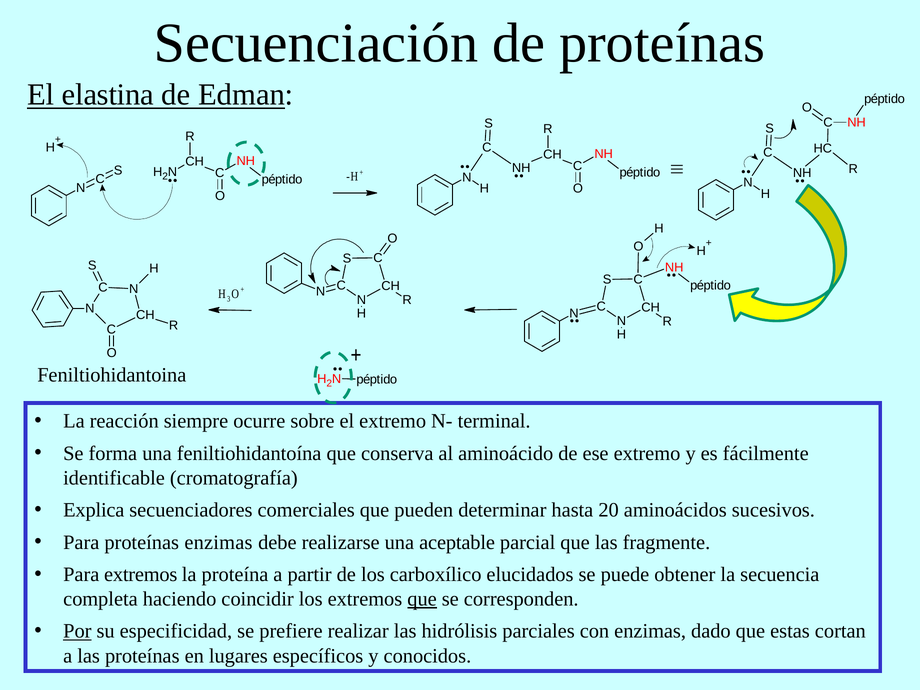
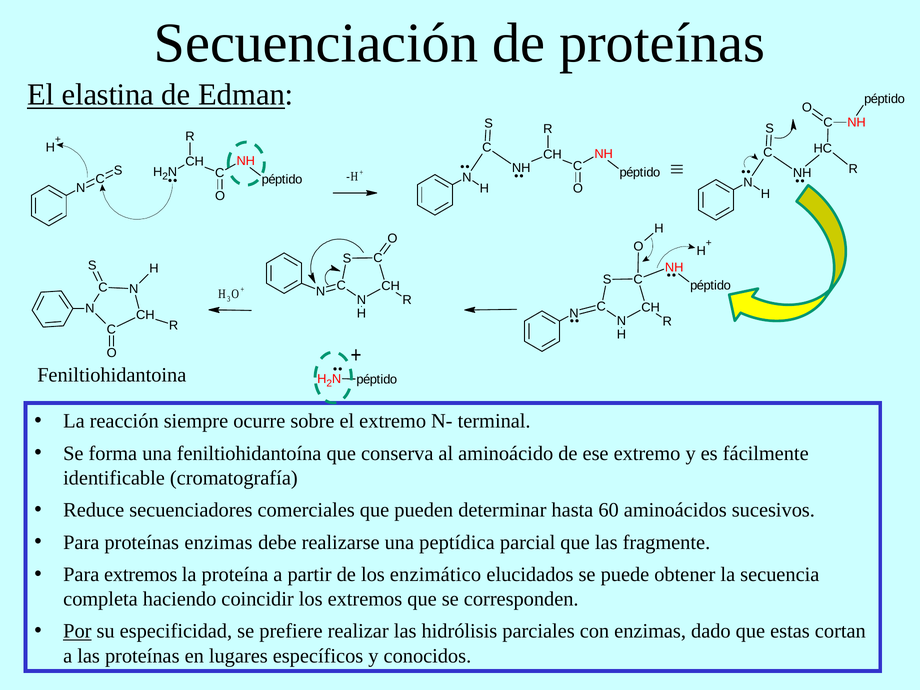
Explica: Explica -> Reduce
20: 20 -> 60
aceptable: aceptable -> peptídica
carboxílico: carboxílico -> enzimático
que at (422, 599) underline: present -> none
